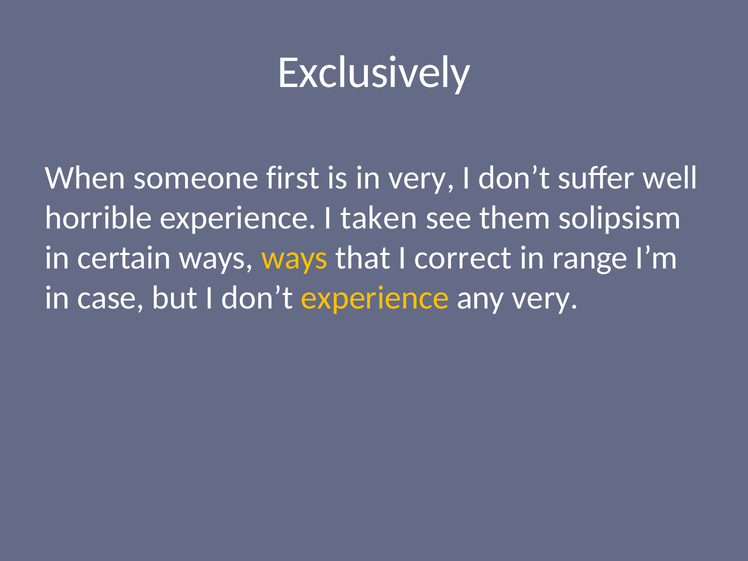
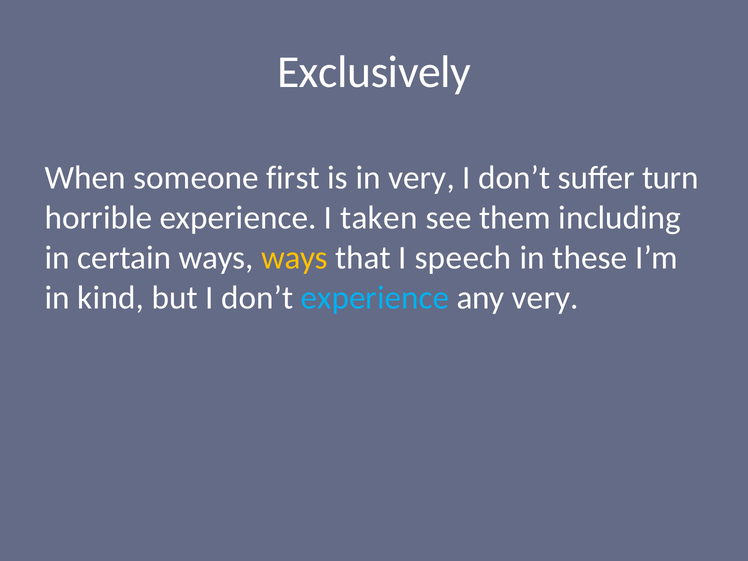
well: well -> turn
solipsism: solipsism -> including
correct: correct -> speech
range: range -> these
case: case -> kind
experience at (375, 298) colour: yellow -> light blue
